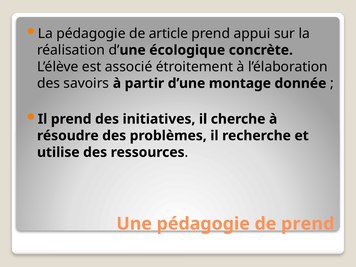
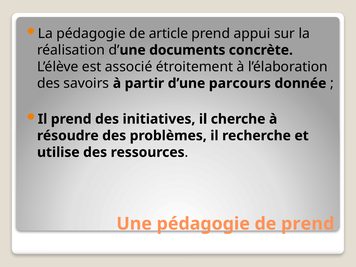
écologique: écologique -> documents
montage: montage -> parcours
